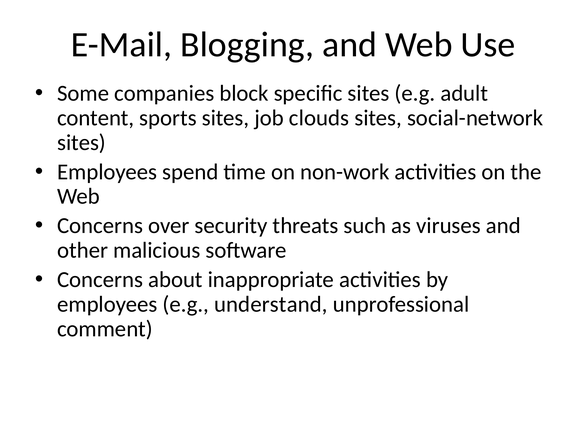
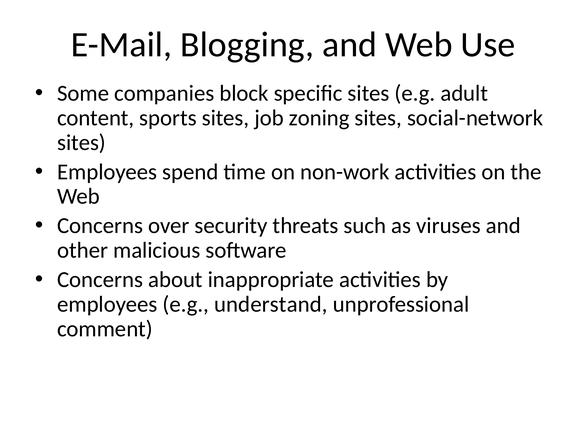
clouds: clouds -> zoning
